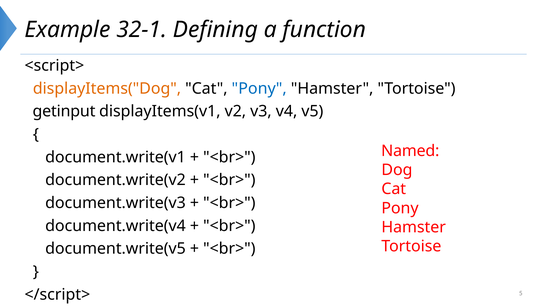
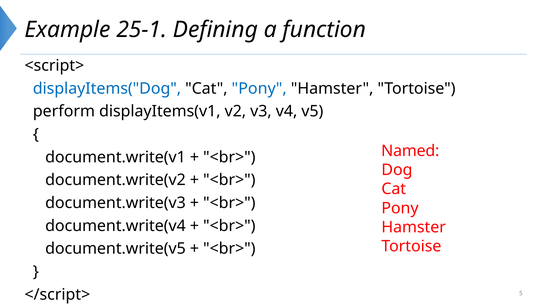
32-1: 32-1 -> 25-1
displayItems("Dog colour: orange -> blue
getinput: getinput -> perform
